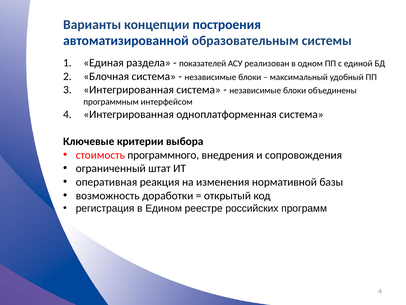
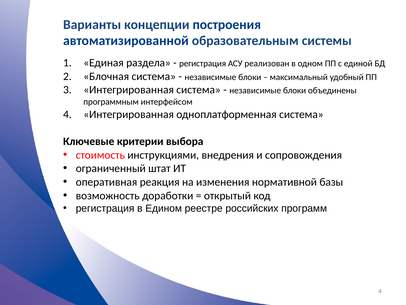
показателей at (203, 63): показателей -> регистрация
программного: программного -> инструкциями
